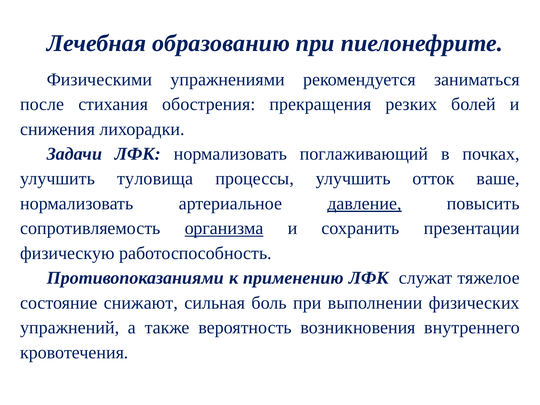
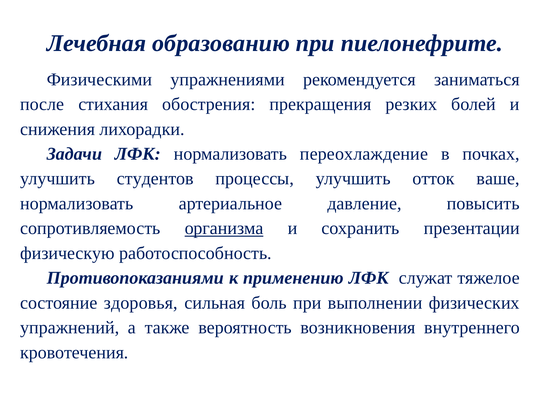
поглаживающий: поглаживающий -> переохлаждение
туловища: туловища -> студентов
давление underline: present -> none
снижают: снижают -> здоровья
